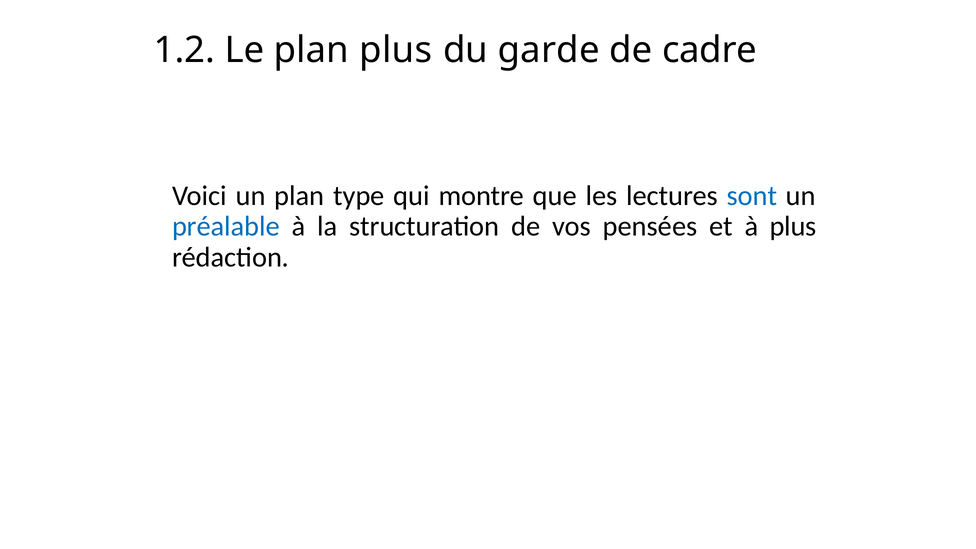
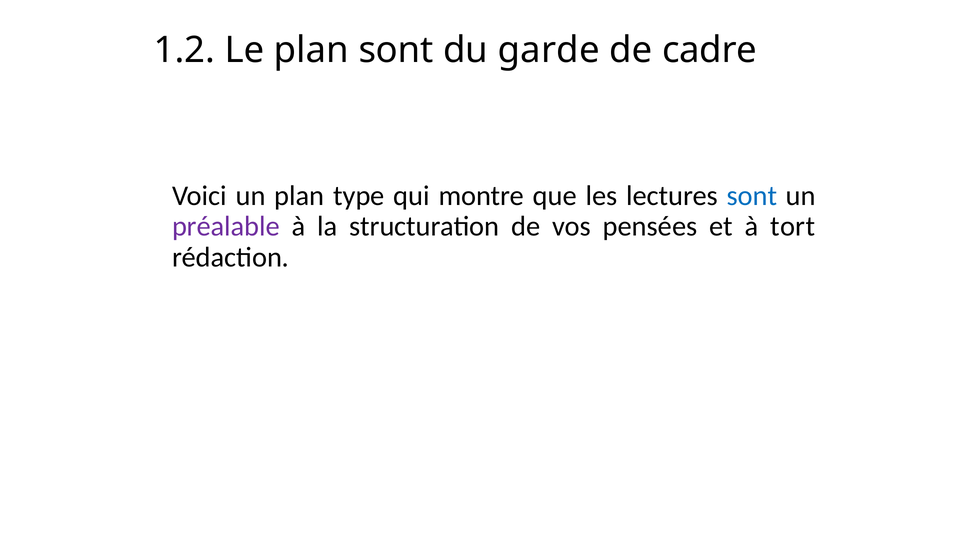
plan plus: plus -> sont
préalable colour: blue -> purple
à plus: plus -> tort
